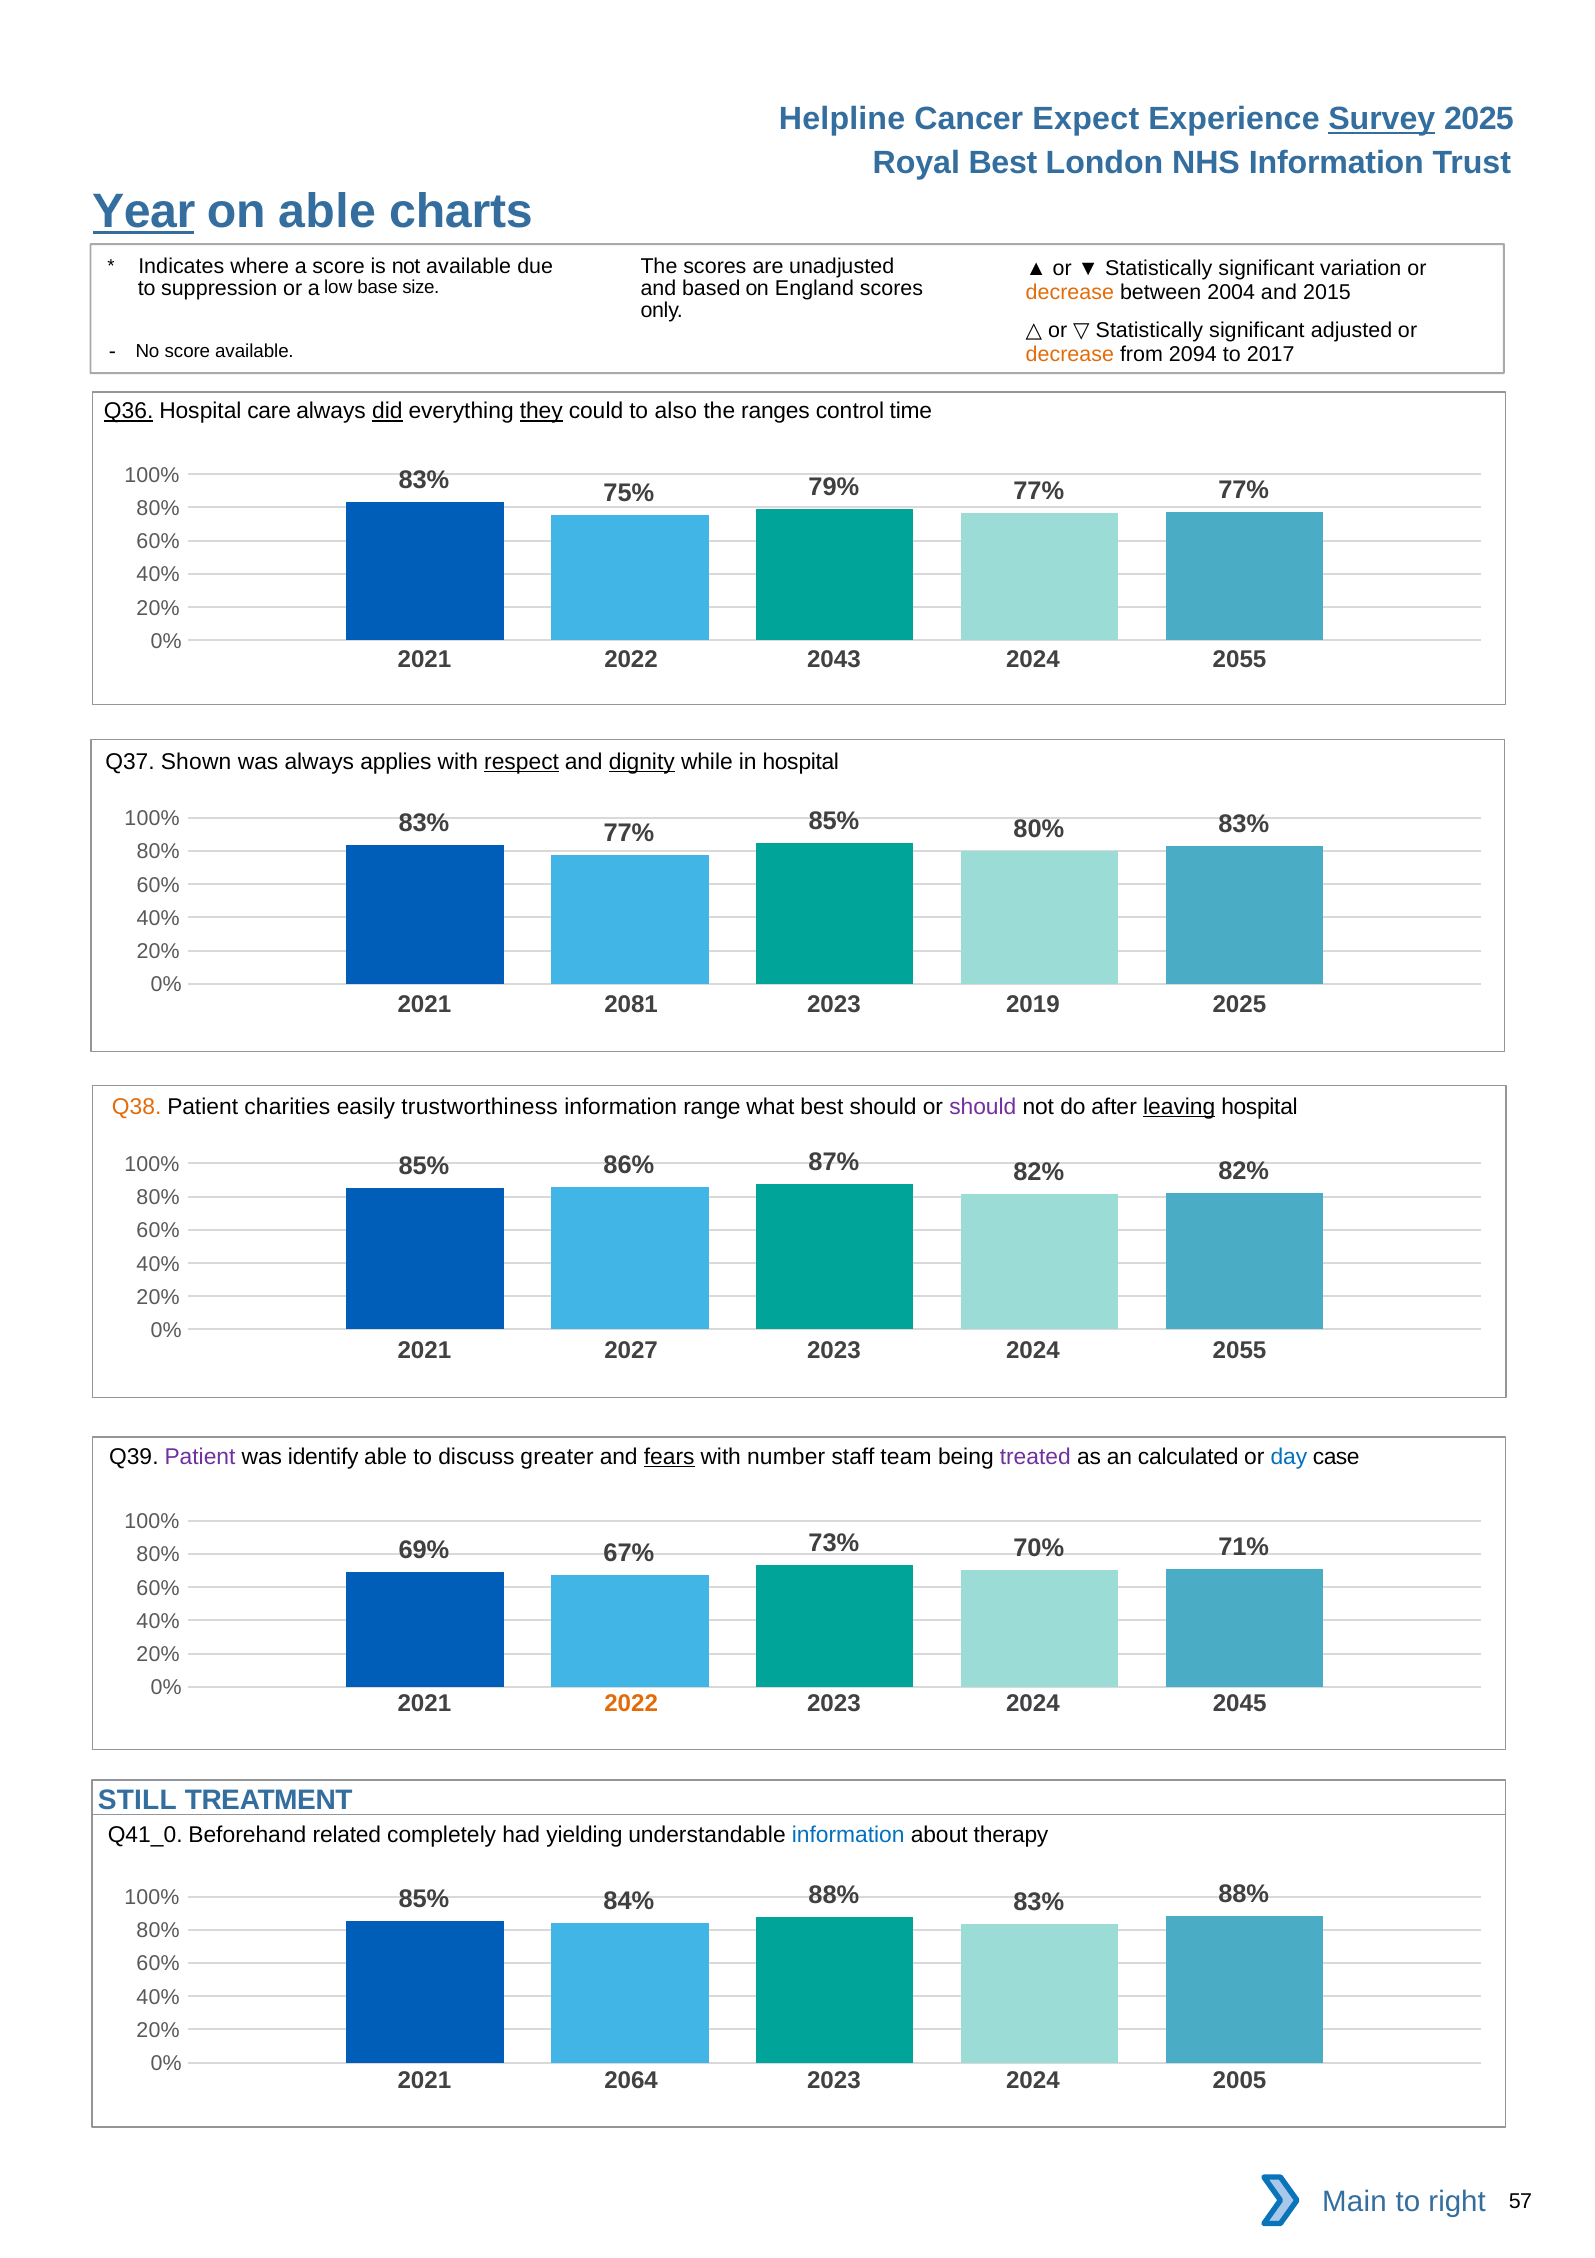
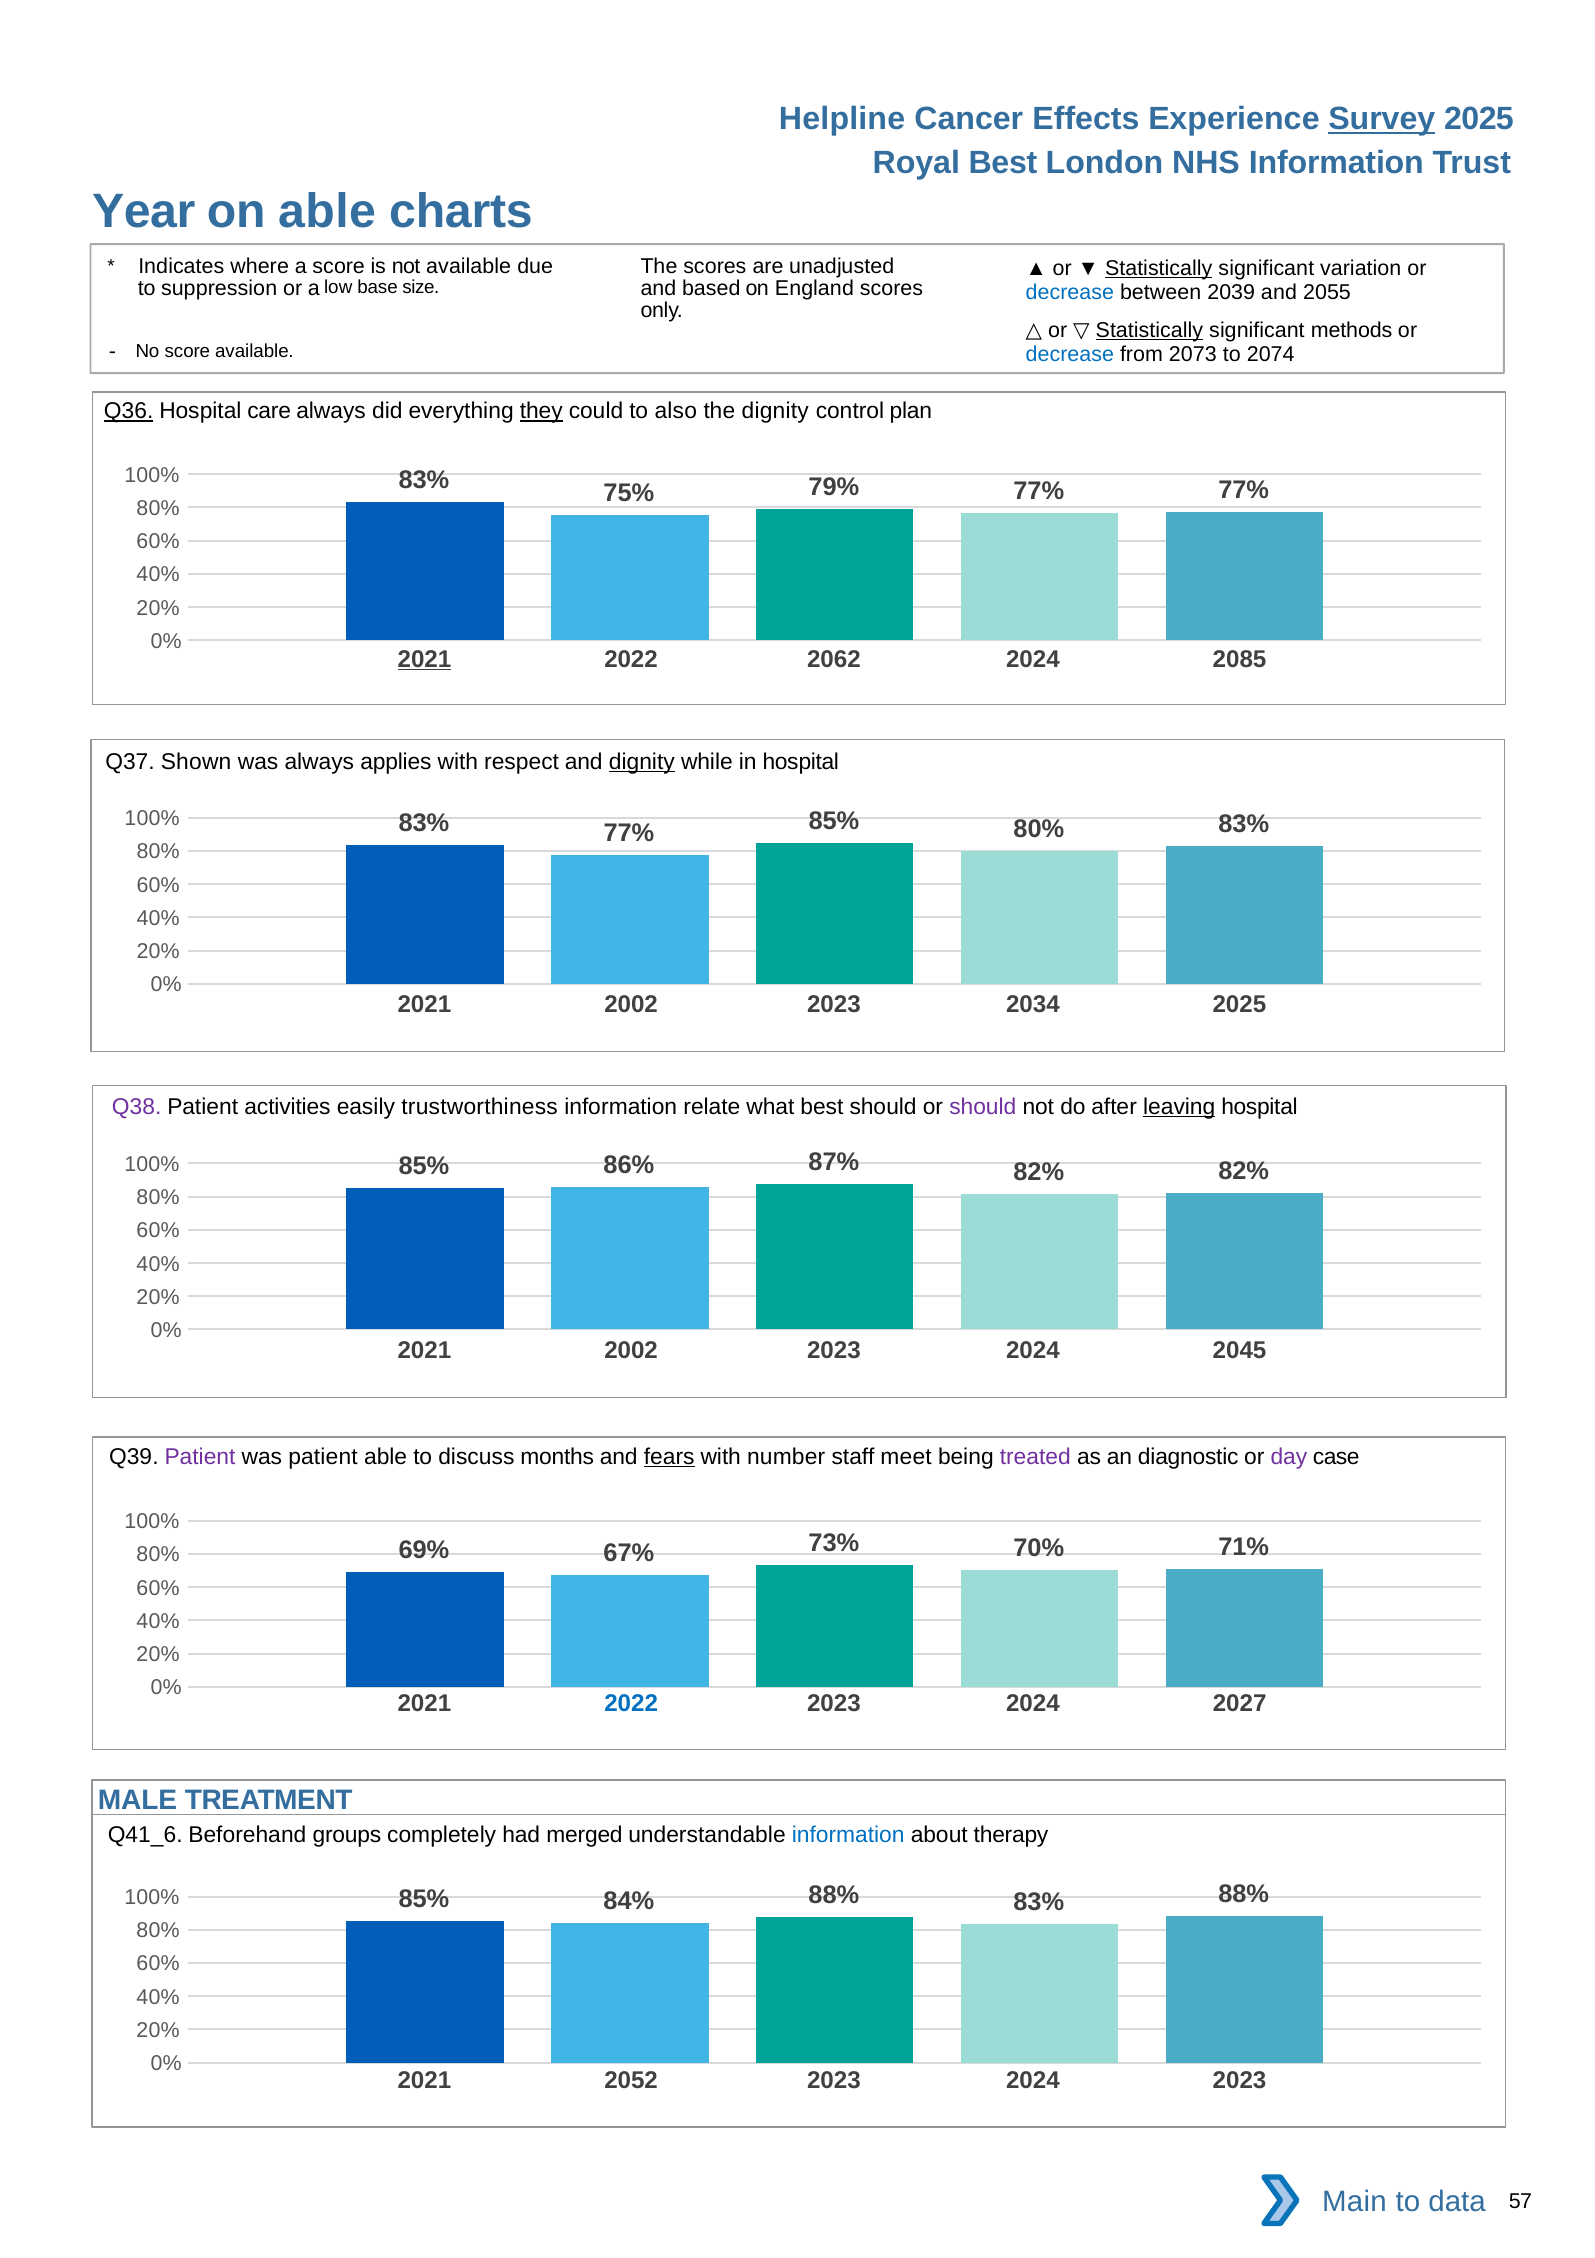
Expect: Expect -> Effects
Year underline: present -> none
Statistically at (1159, 268) underline: none -> present
decrease at (1070, 292) colour: orange -> blue
2004: 2004 -> 2039
2015: 2015 -> 2055
Statistically at (1149, 330) underline: none -> present
adjusted: adjusted -> methods
decrease at (1070, 354) colour: orange -> blue
2094: 2094 -> 2073
2017: 2017 -> 2074
did underline: present -> none
the ranges: ranges -> dignity
time: time -> plan
2021 at (424, 659) underline: none -> present
2043: 2043 -> 2062
2055 at (1240, 659): 2055 -> 2085
respect underline: present -> none
2081 at (631, 1004): 2081 -> 2002
2019: 2019 -> 2034
Q38 colour: orange -> purple
charities: charities -> activities
range: range -> relate
2027 at (631, 1350): 2027 -> 2002
2023 2024 2055: 2055 -> 2045
was identify: identify -> patient
greater: greater -> months
team: team -> meet
calculated: calculated -> diagnostic
day colour: blue -> purple
2022 at (631, 1703) colour: orange -> blue
2045: 2045 -> 2027
STILL: STILL -> MALE
Q41_0: Q41_0 -> Q41_6
related: related -> groups
yielding: yielding -> merged
2064: 2064 -> 2052
2024 2005: 2005 -> 2023
right: right -> data
